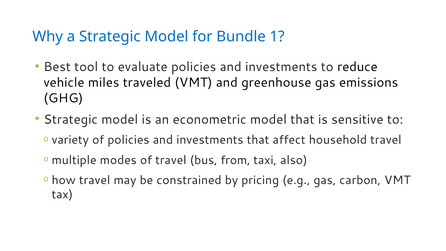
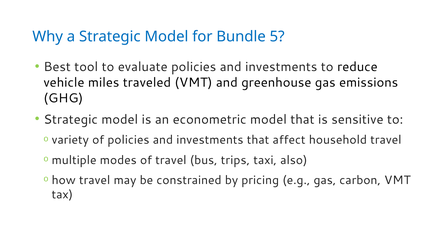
1: 1 -> 5
from: from -> trips
